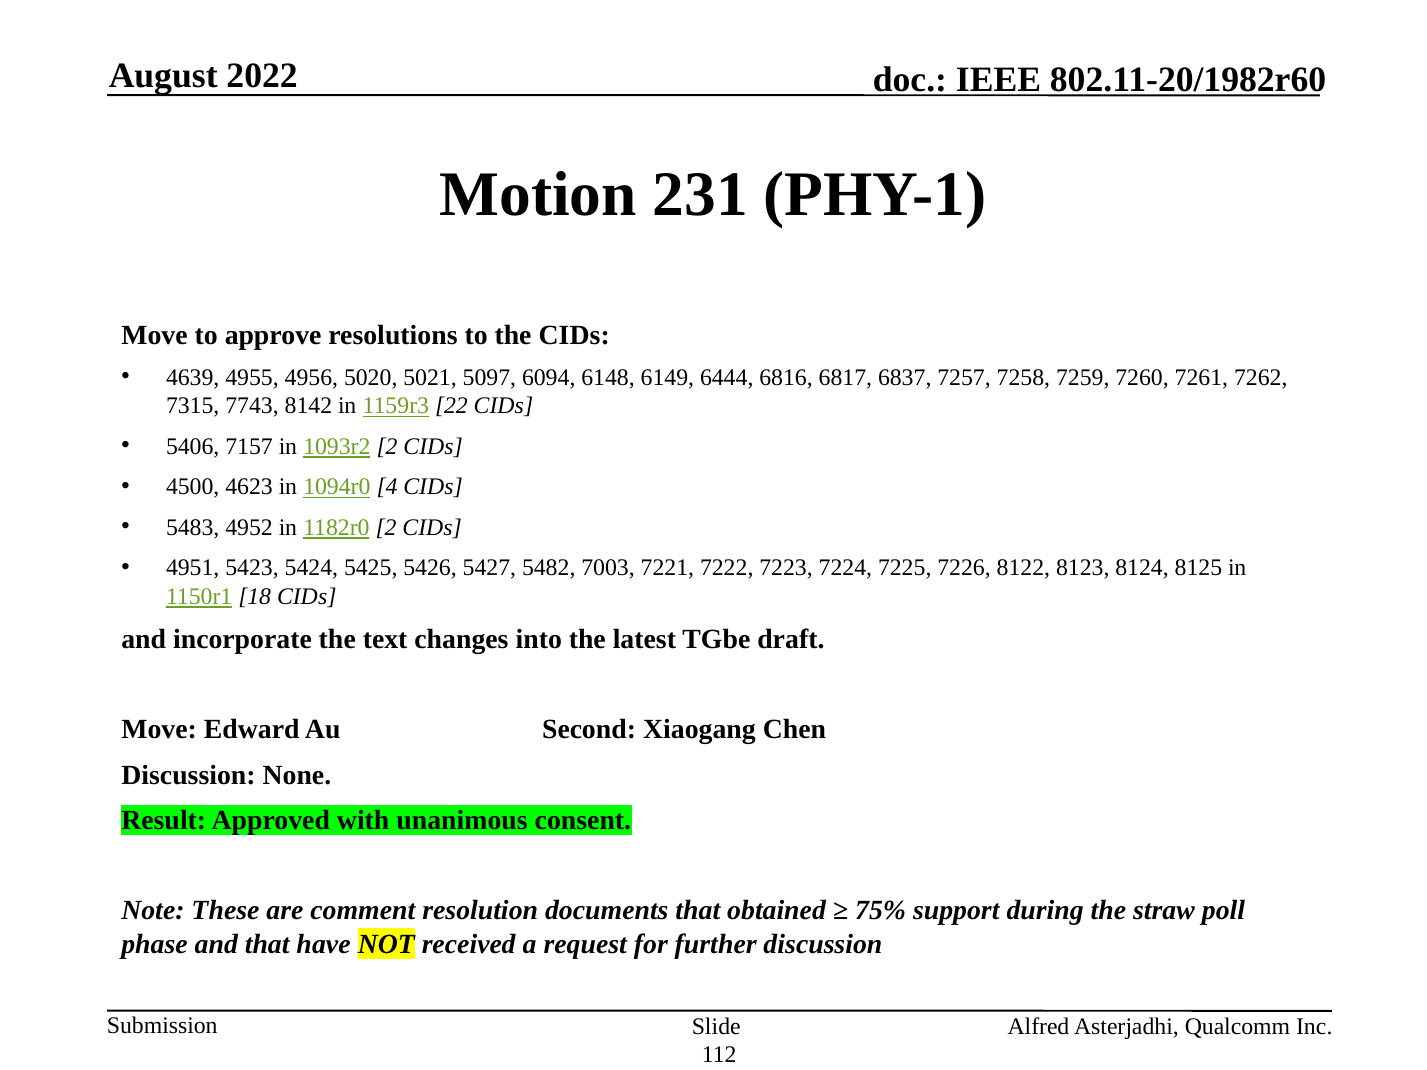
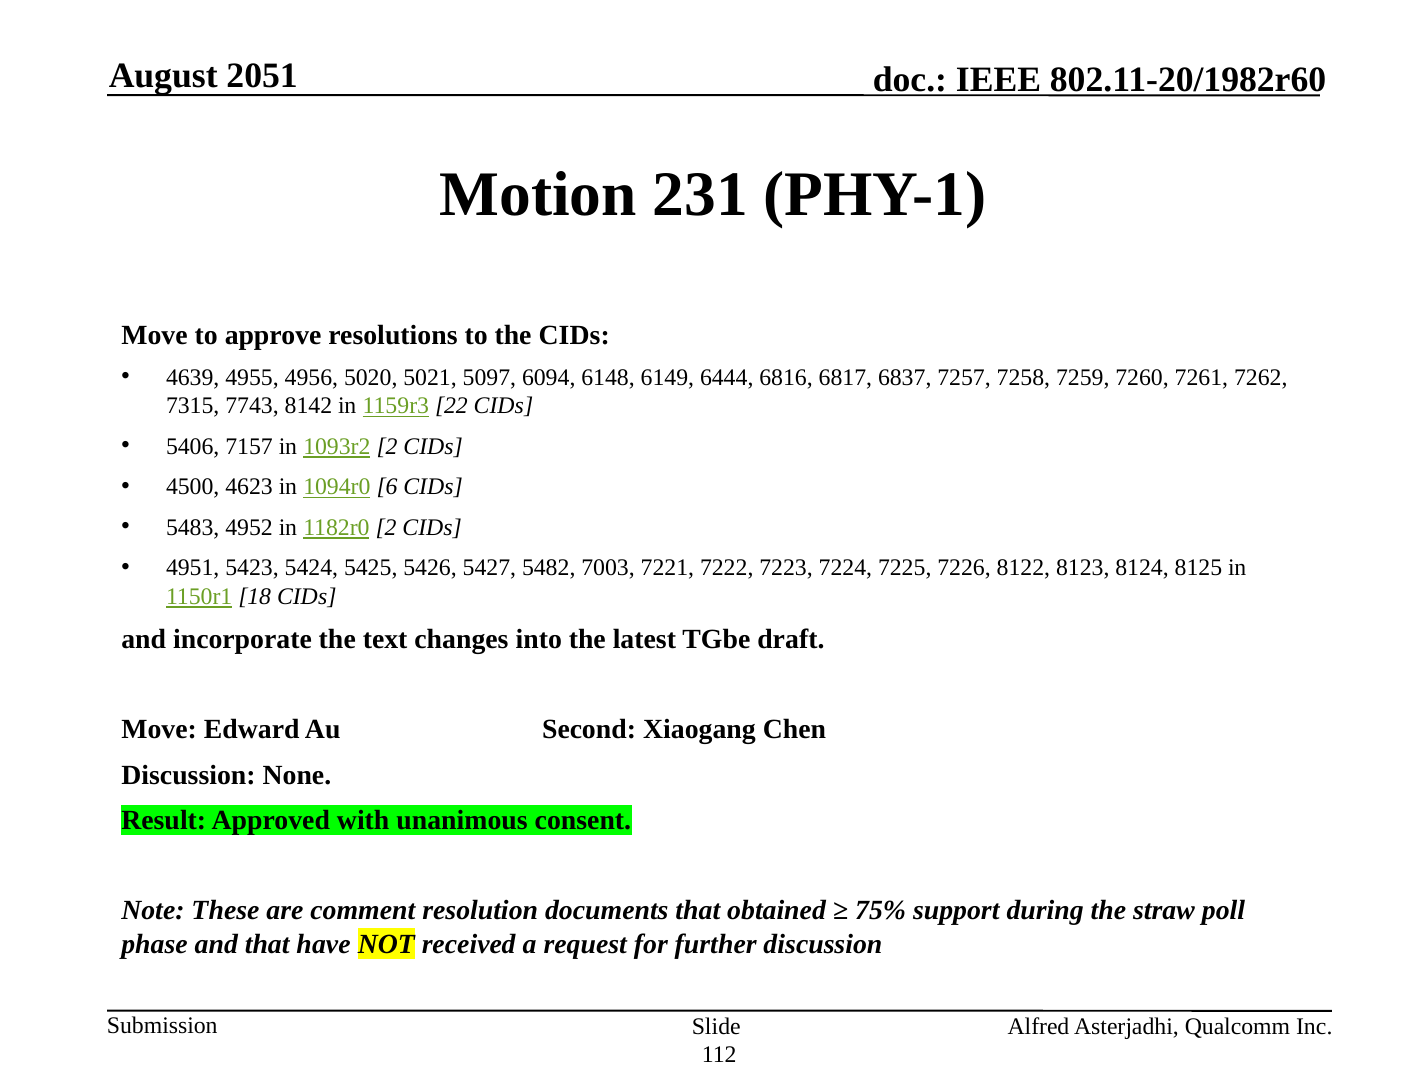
2022: 2022 -> 2051
4: 4 -> 6
